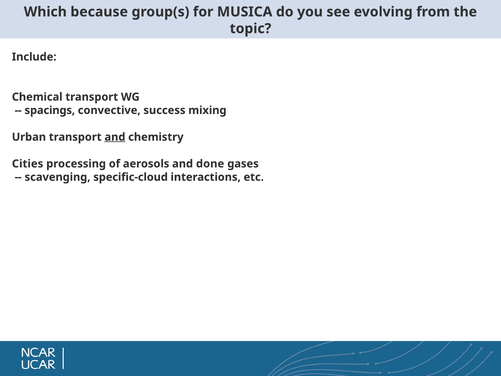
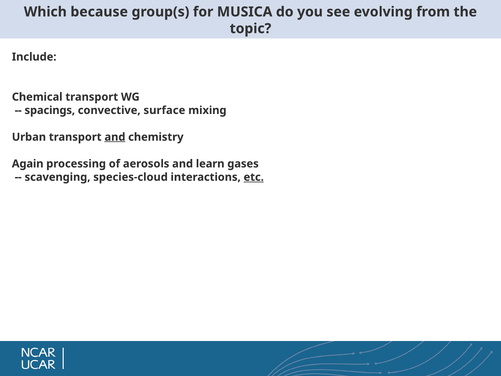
success: success -> surface
Cities: Cities -> Again
done: done -> learn
specific-cloud: specific-cloud -> species-cloud
etc underline: none -> present
